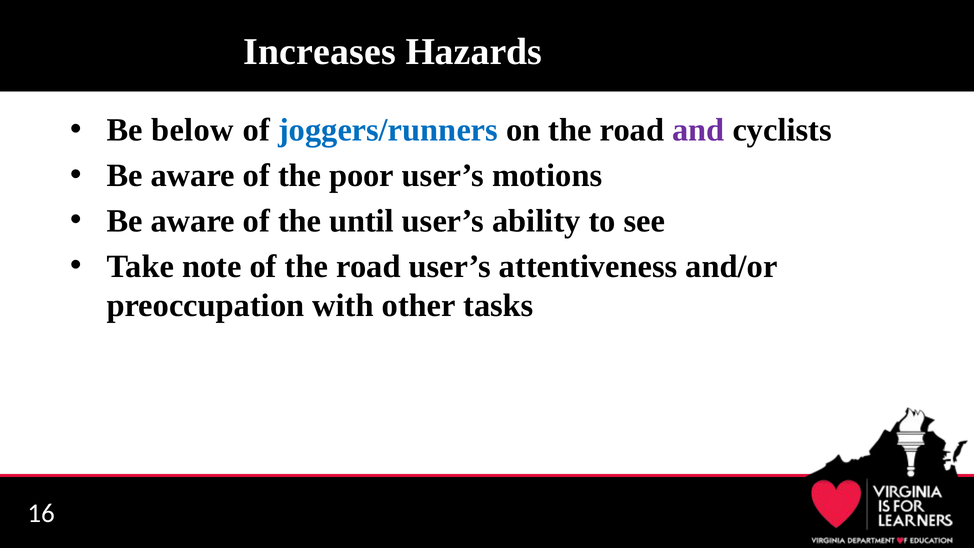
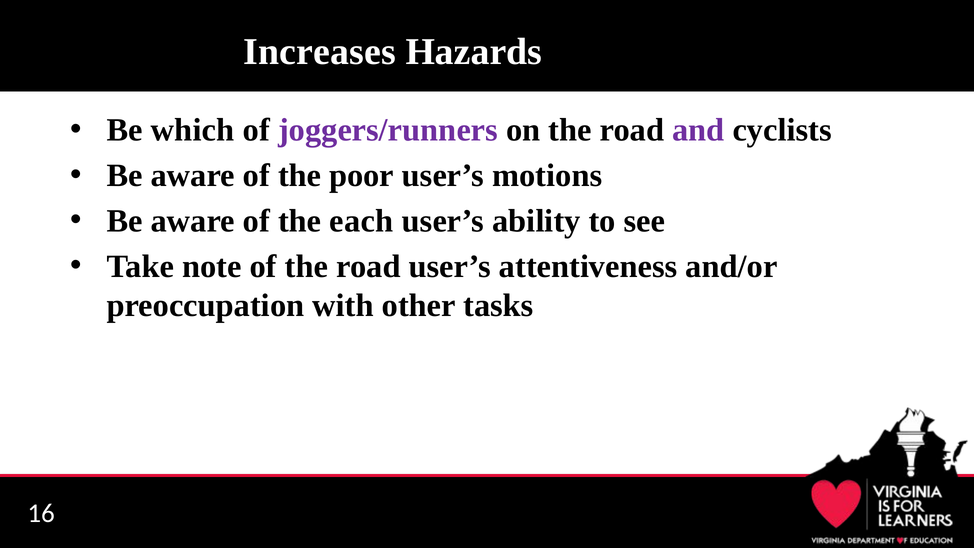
below: below -> which
joggers/runners colour: blue -> purple
until: until -> each
